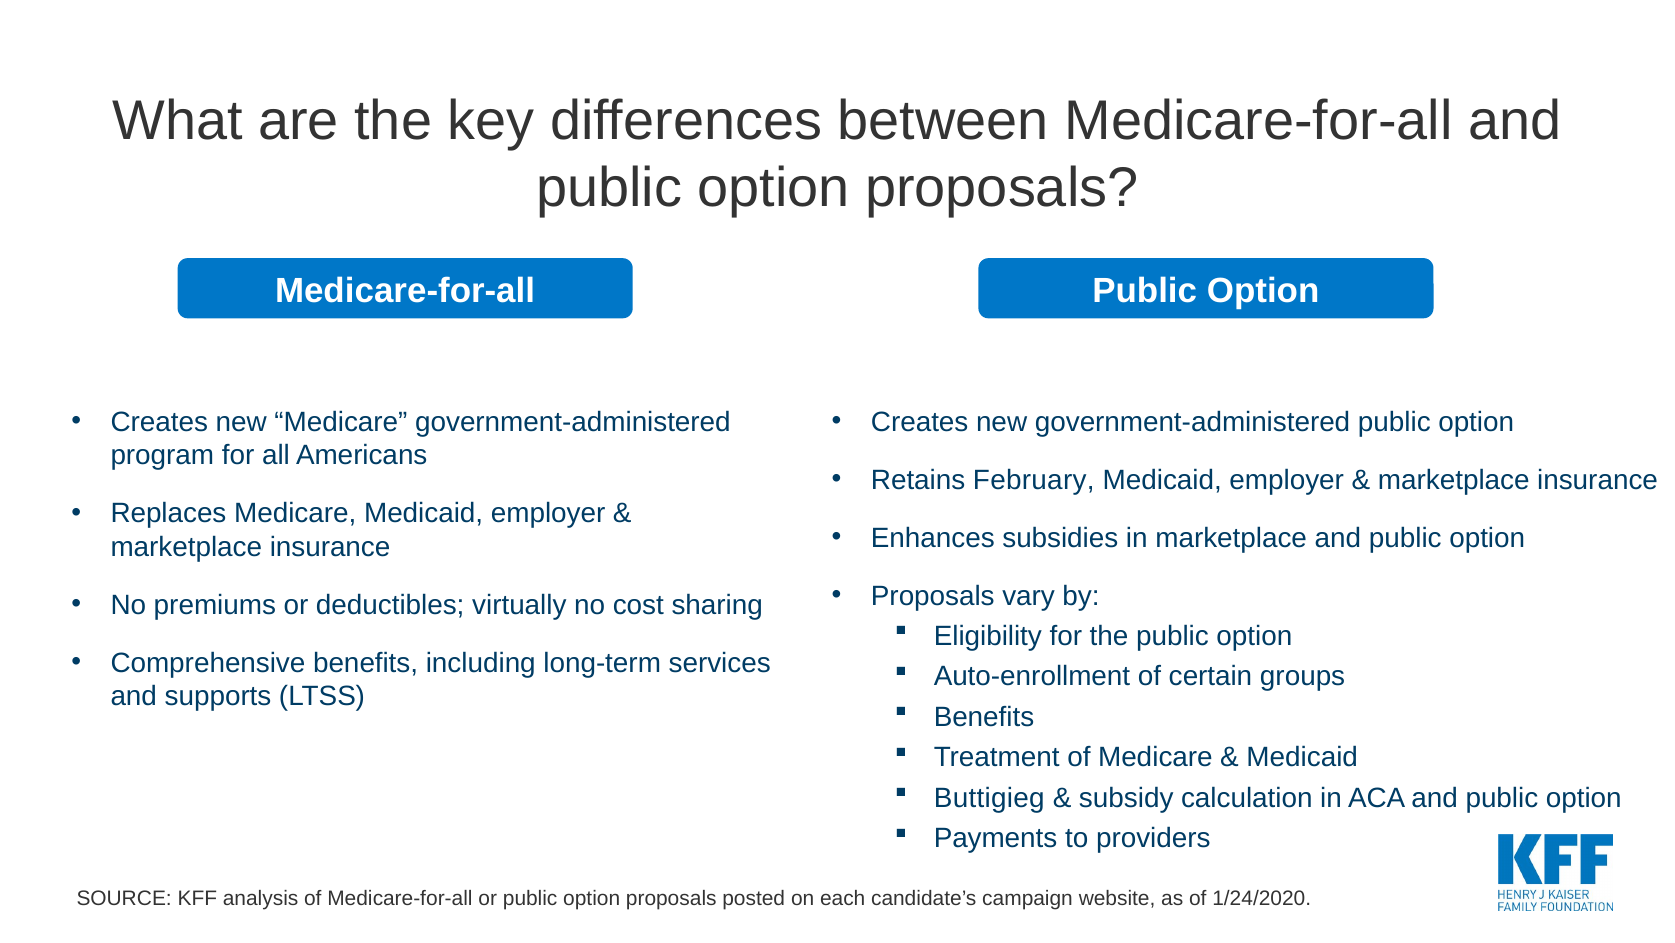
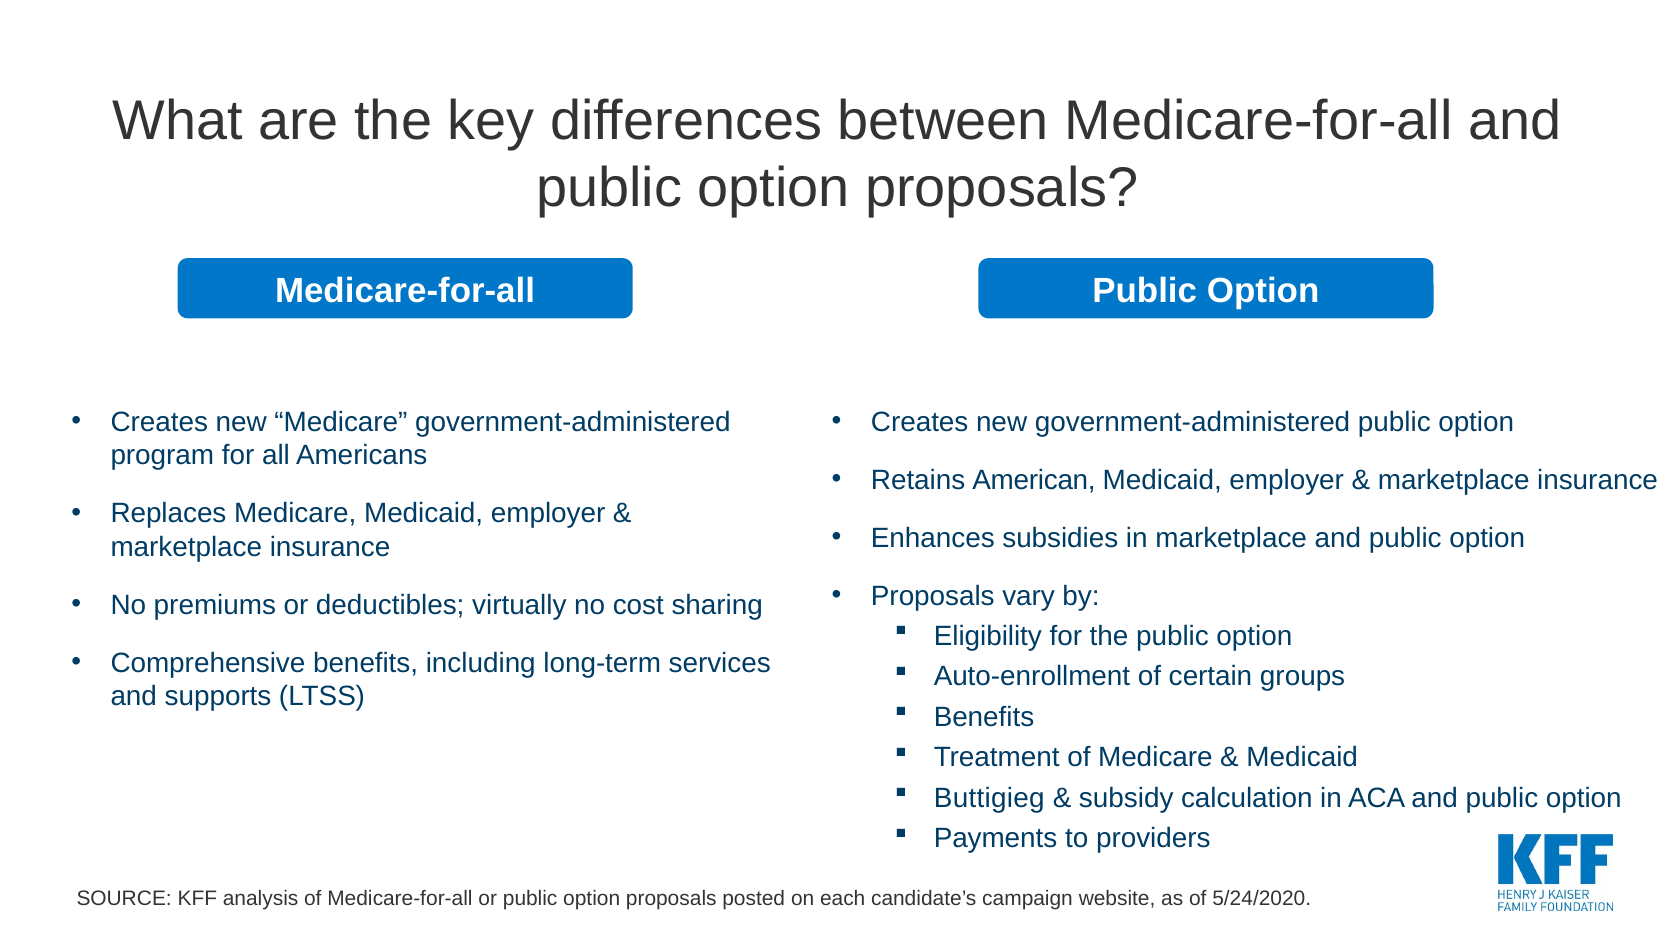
February: February -> American
1/24/2020: 1/24/2020 -> 5/24/2020
